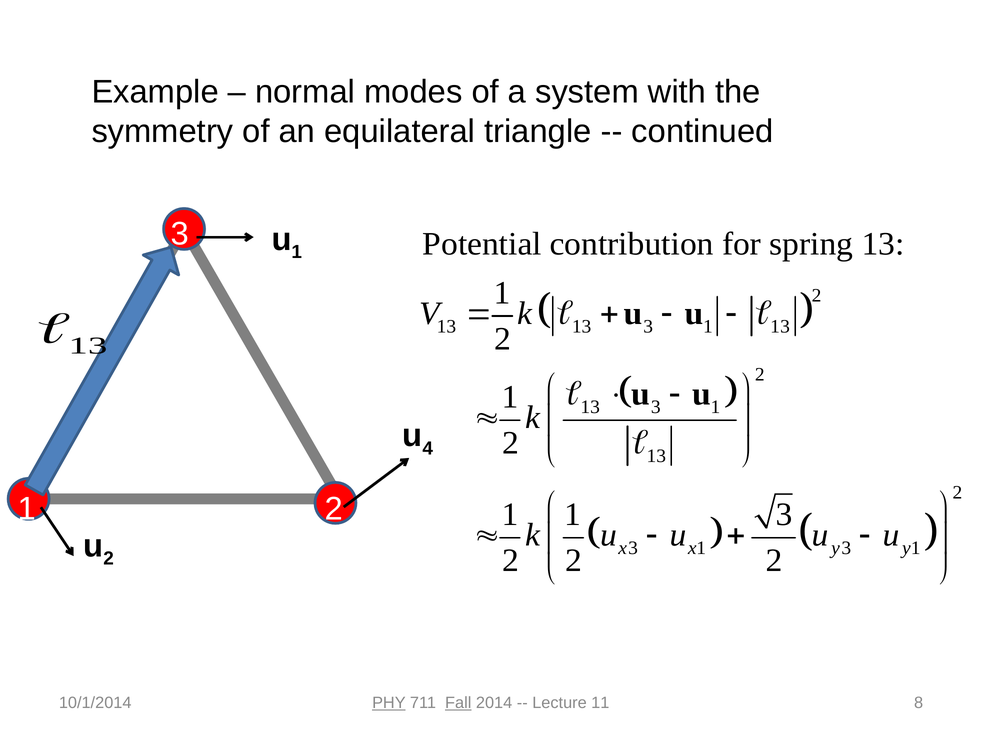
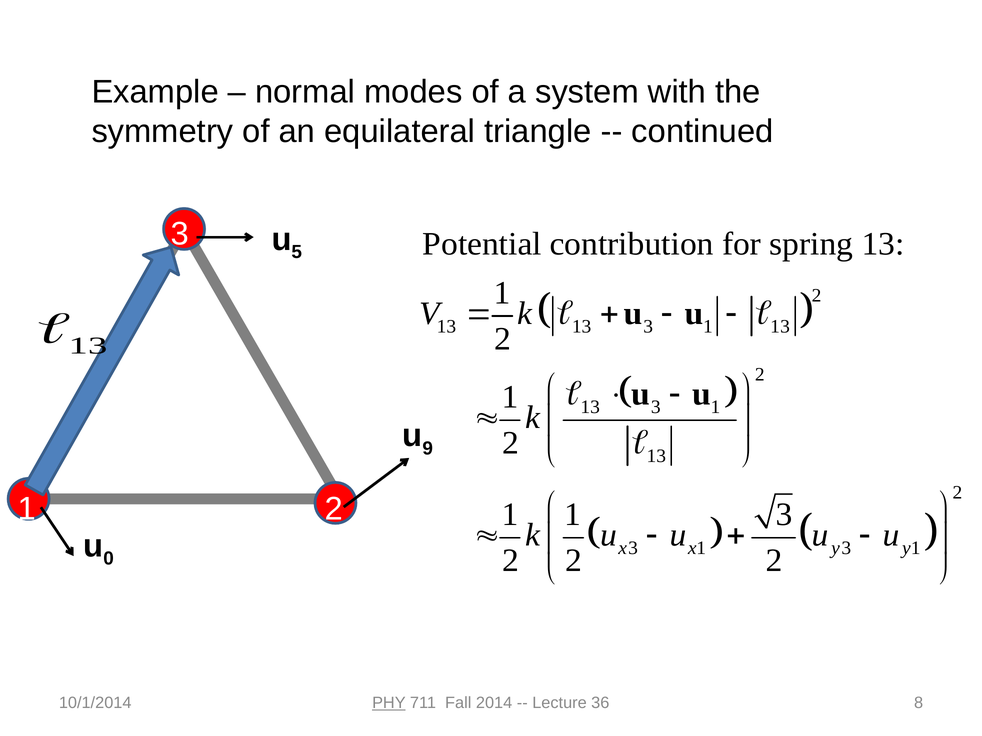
1 at (297, 252): 1 -> 5
4: 4 -> 9
2 at (109, 559): 2 -> 0
Fall underline: present -> none
11: 11 -> 36
